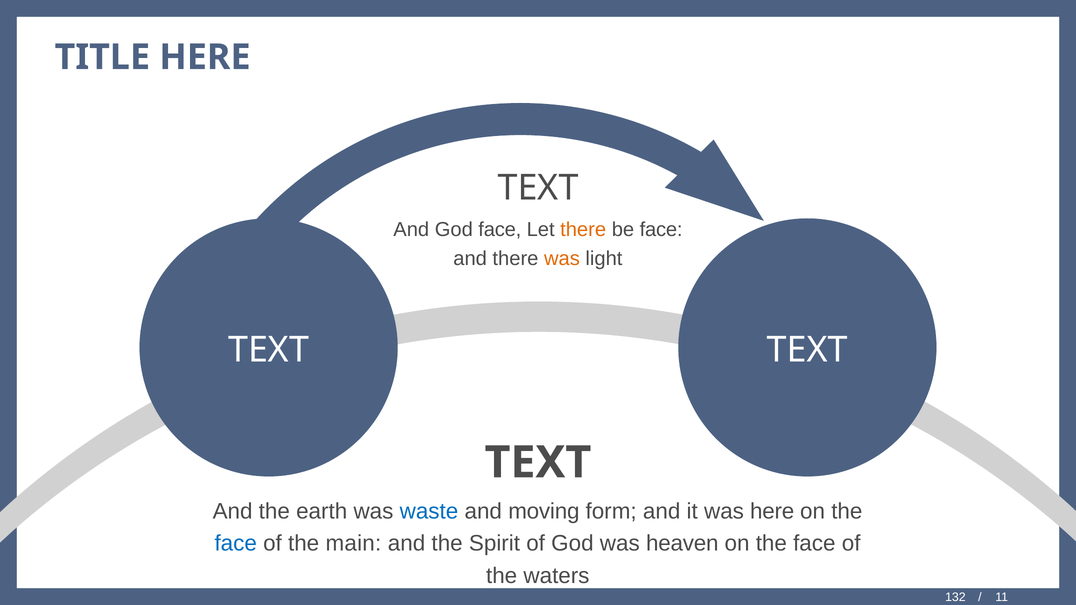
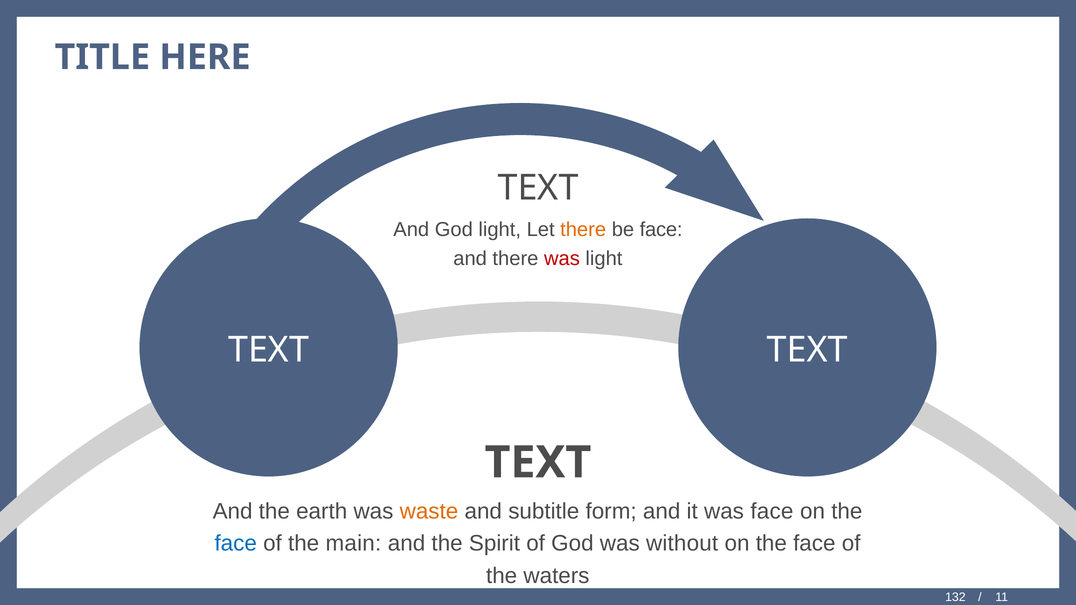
God face: face -> light
was at (562, 259) colour: orange -> red
waste colour: blue -> orange
moving: moving -> subtitle
was here: here -> face
heaven: heaven -> without
